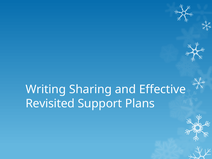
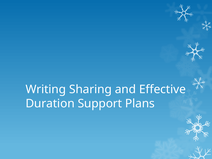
Revisited: Revisited -> Duration
